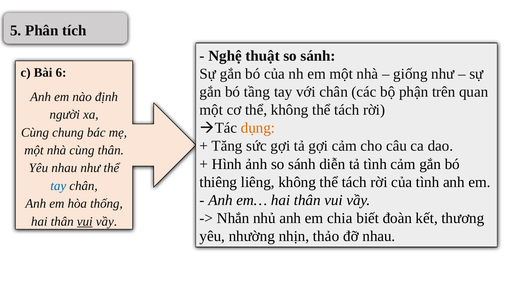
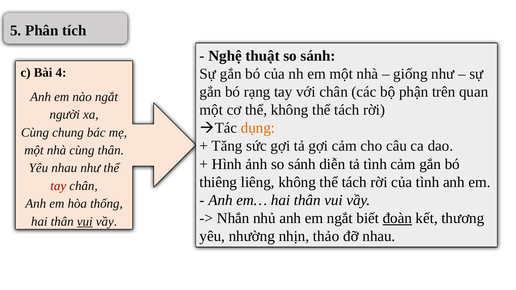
6: 6 -> 4
tầng: tầng -> rạng
nào định: định -> ngắt
tay at (58, 186) colour: blue -> red
em chia: chia -> ngắt
đoàn underline: none -> present
